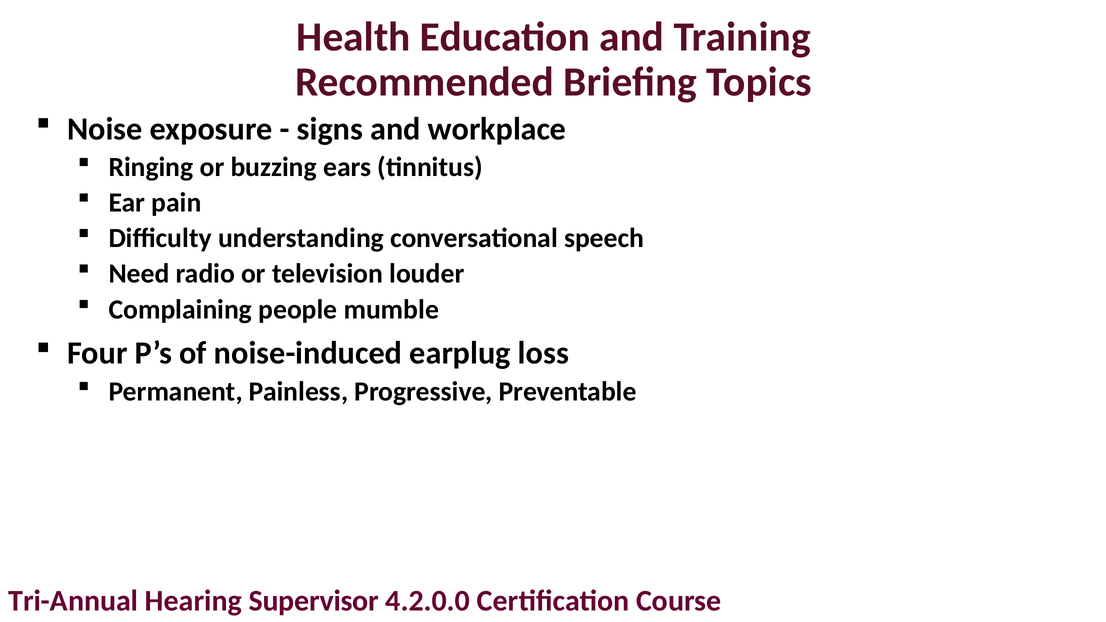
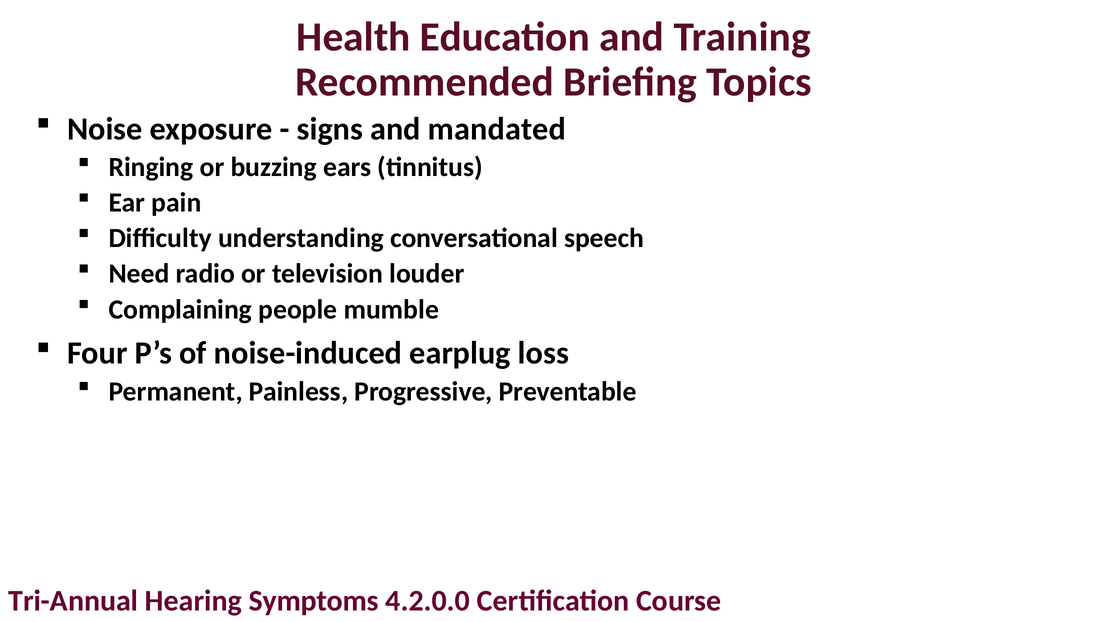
workplace: workplace -> mandated
Supervisor: Supervisor -> Symptoms
